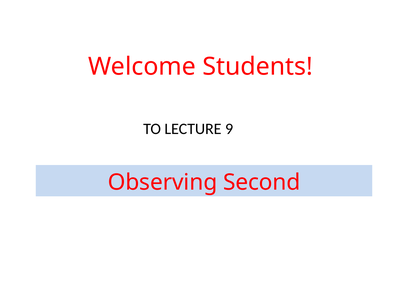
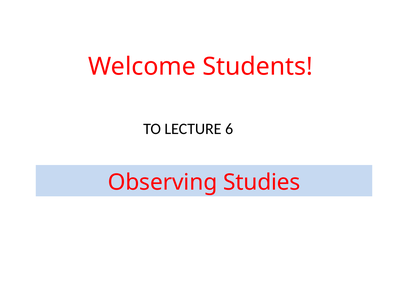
9: 9 -> 6
Second: Second -> Studies
